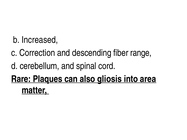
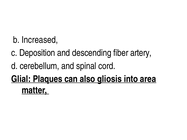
Correction: Correction -> Deposition
range: range -> artery
Rare: Rare -> Glial
